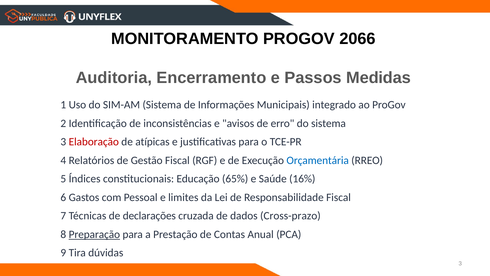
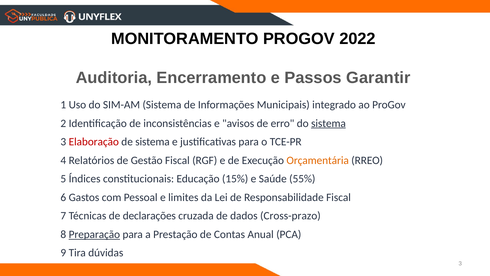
2066: 2066 -> 2022
Medidas: Medidas -> Garantir
sistema at (328, 123) underline: none -> present
de atípicas: atípicas -> sistema
Orçamentária colour: blue -> orange
65%: 65% -> 15%
16%: 16% -> 55%
